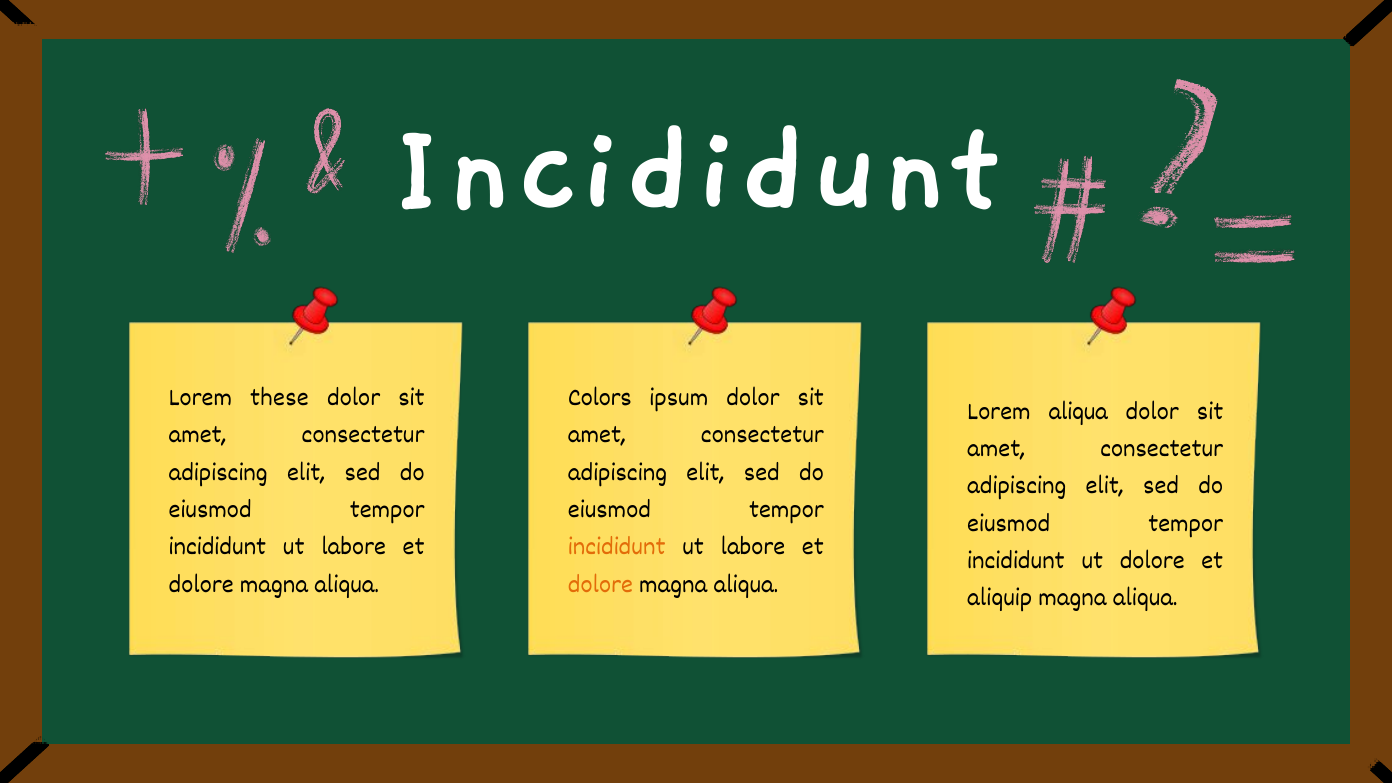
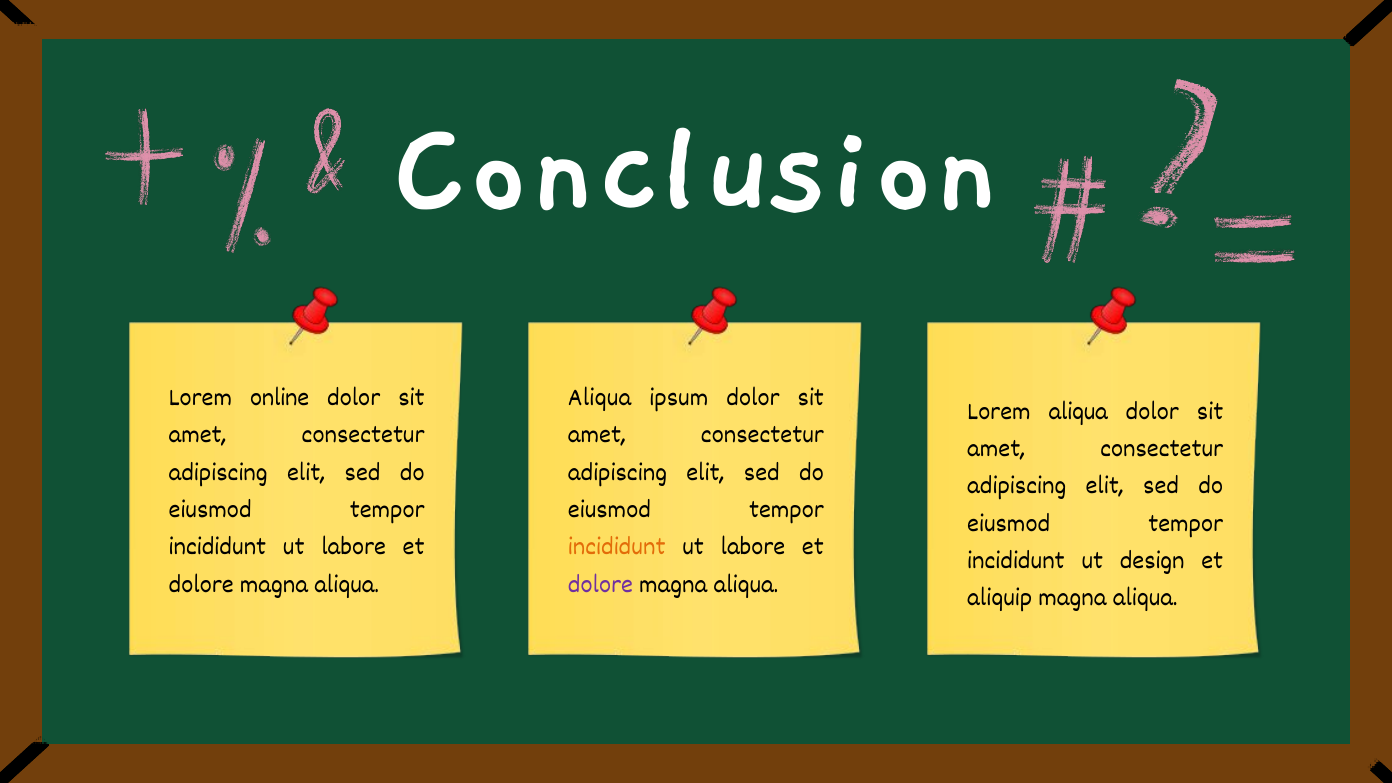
Incididunt at (696, 162): Incididunt -> Conclusion
these: these -> online
Colors at (600, 396): Colors -> Aliqua
ut dolore: dolore -> design
dolore at (601, 583) colour: orange -> purple
